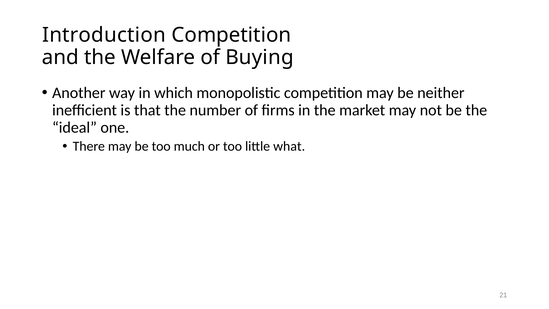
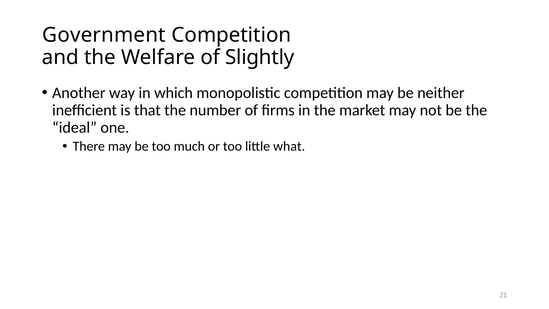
Introduction: Introduction -> Government
Buying: Buying -> Slightly
